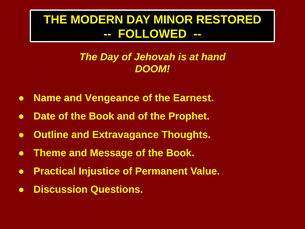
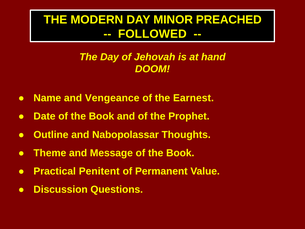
RESTORED: RESTORED -> PREACHED
Extravagance: Extravagance -> Nabopolassar
Injustice: Injustice -> Penitent
